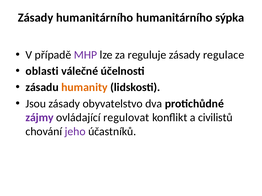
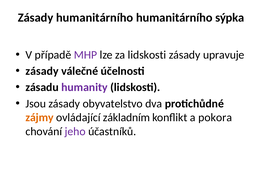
za reguluje: reguluje -> lidskosti
regulace: regulace -> upravuje
oblasti at (42, 71): oblasti -> zásady
humanity colour: orange -> purple
zájmy colour: purple -> orange
regulovat: regulovat -> základním
civilistů: civilistů -> pokora
